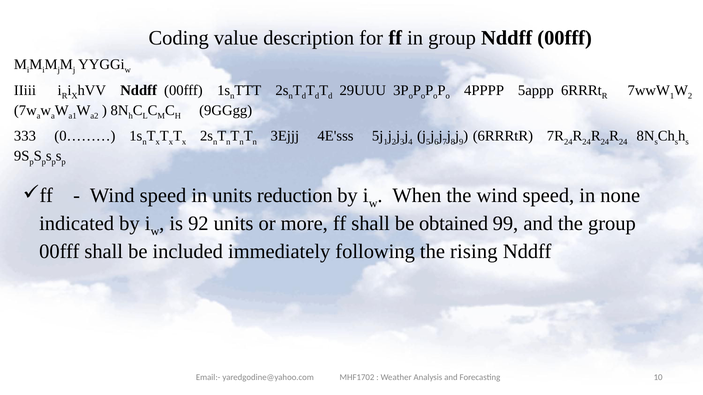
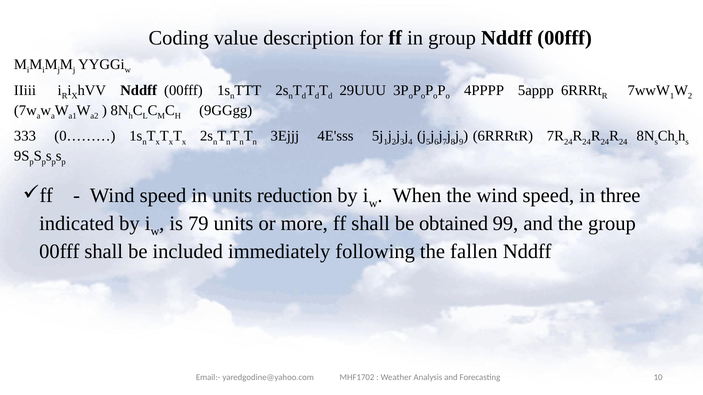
none: none -> three
92: 92 -> 79
rising: rising -> fallen
